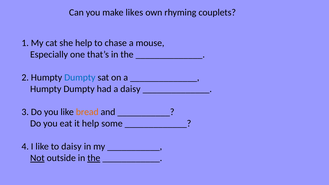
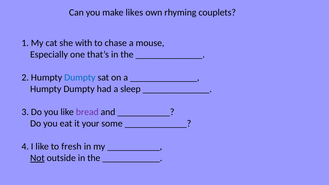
she help: help -> with
a daisy: daisy -> sleep
bread colour: orange -> purple
it help: help -> your
to daisy: daisy -> fresh
the at (94, 158) underline: present -> none
